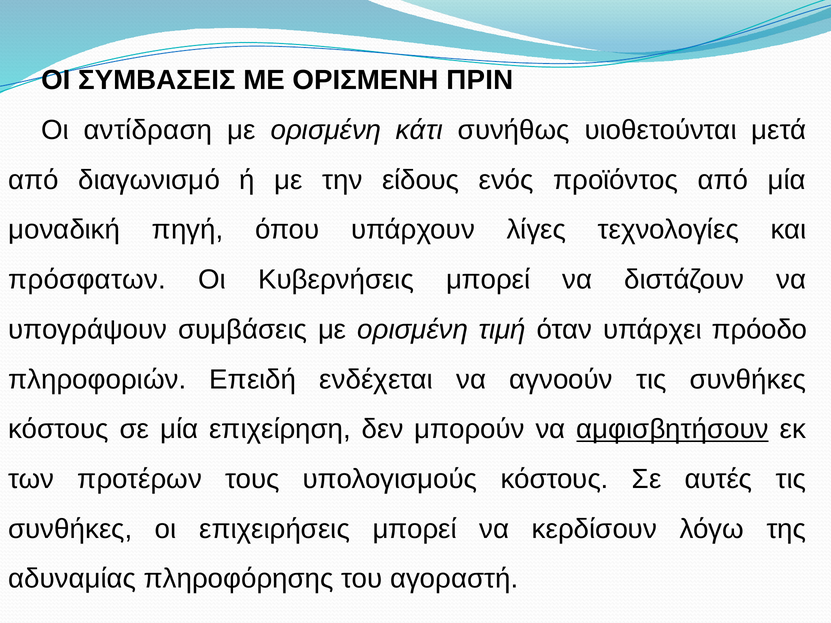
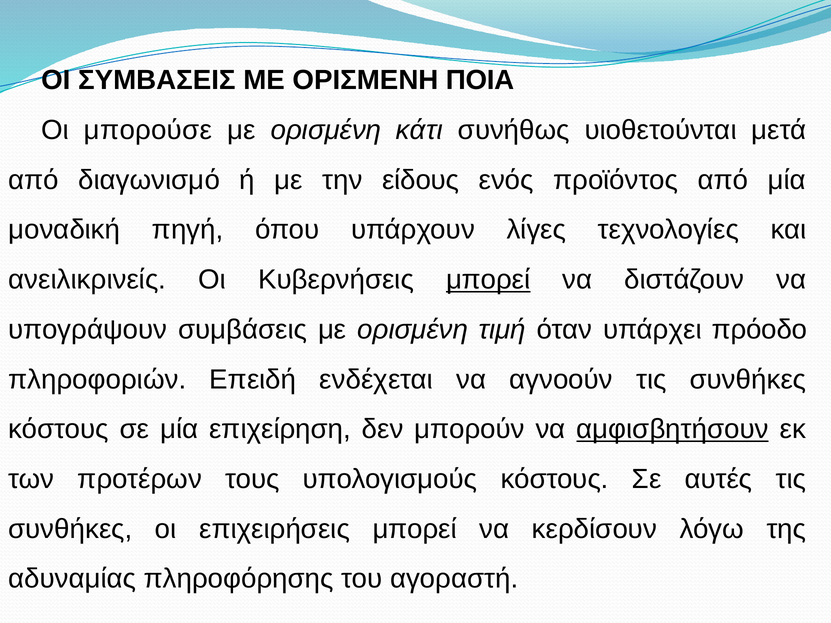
ΠΡΙΝ: ΠΡΙΝ -> ΠΟΙΑ
αντίδραση: αντίδραση -> μπορούσε
πρόσφατων: πρόσφατων -> ανειλικρινείς
μπορεί at (488, 280) underline: none -> present
